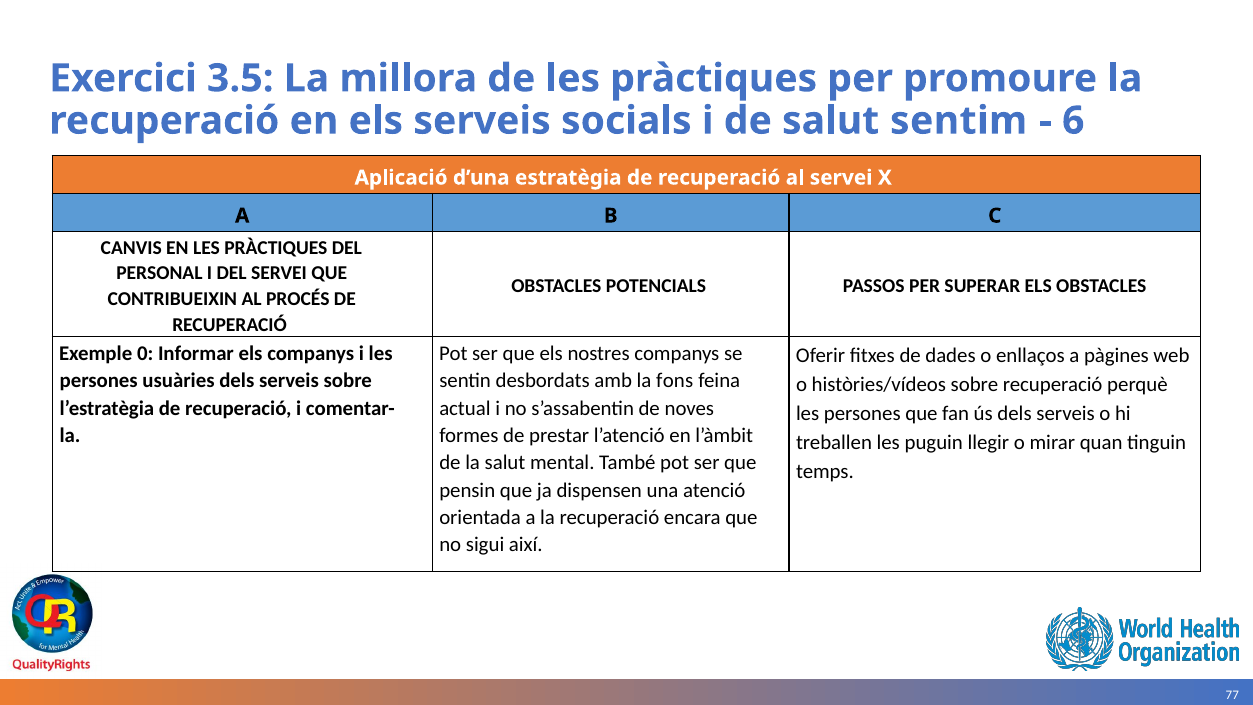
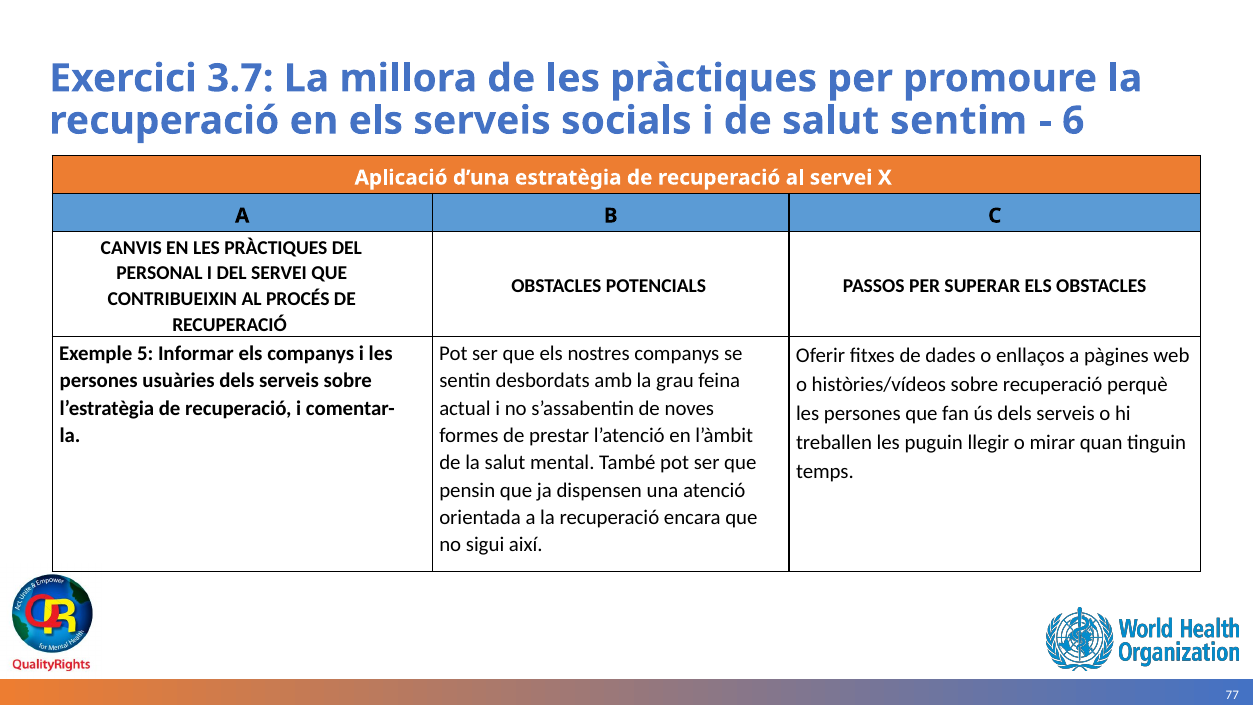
3.5: 3.5 -> 3.7
0: 0 -> 5
fons: fons -> grau
